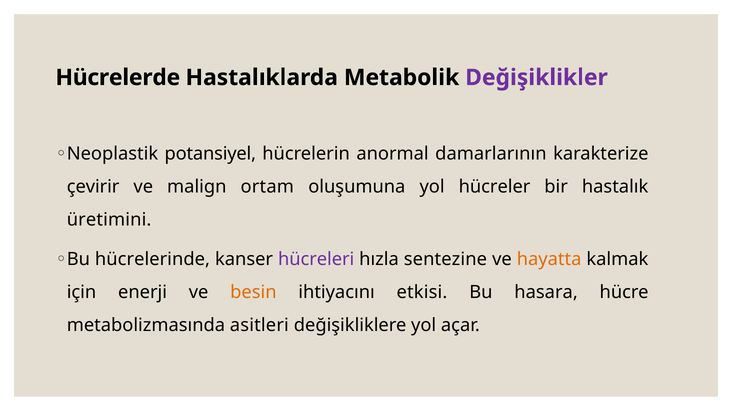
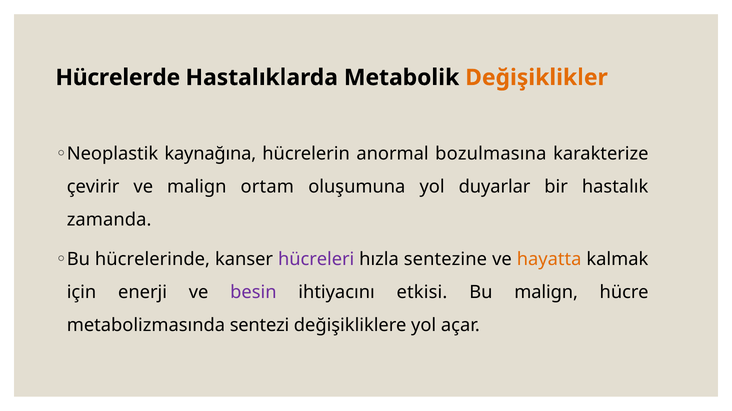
Değişiklikler colour: purple -> orange
potansiyel: potansiyel -> kaynağına
damarlarının: damarlarının -> bozulmasına
hücreler: hücreler -> duyarlar
üretimini: üretimini -> zamanda
besin colour: orange -> purple
Bu hasara: hasara -> malign
asitleri: asitleri -> sentezi
